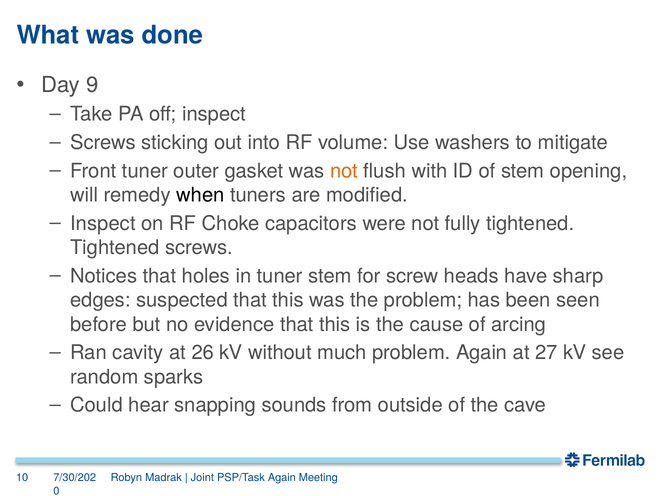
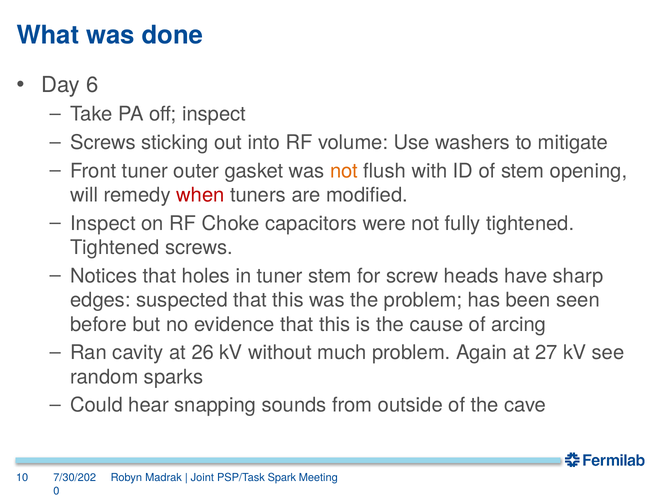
9: 9 -> 6
when colour: black -> red
PSP/Task Again: Again -> Spark
